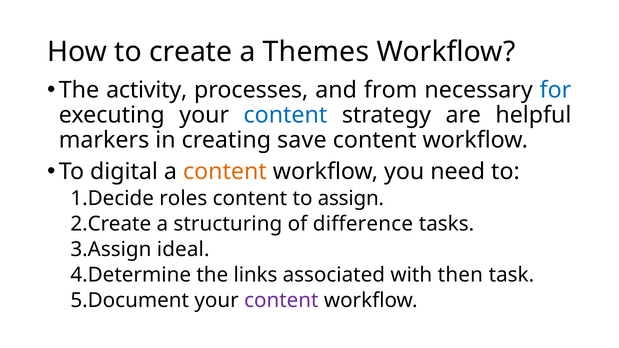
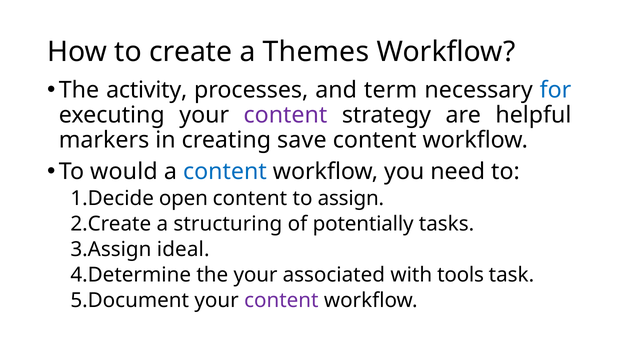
from: from -> term
content at (285, 115) colour: blue -> purple
digital: digital -> would
content at (225, 172) colour: orange -> blue
roles: roles -> open
difference: difference -> potentially
the links: links -> your
then: then -> tools
